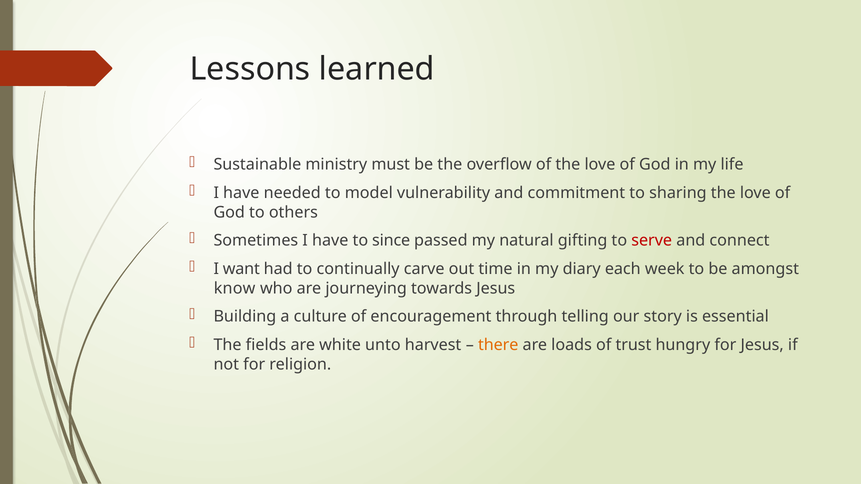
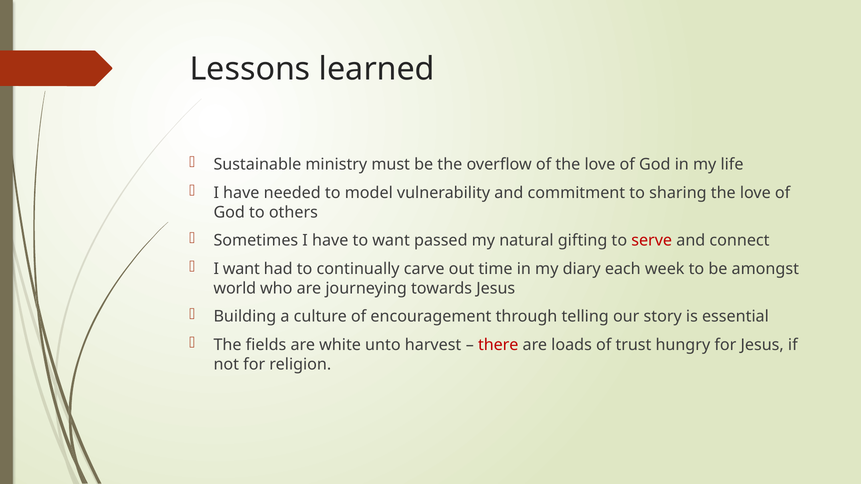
to since: since -> want
know: know -> world
there colour: orange -> red
